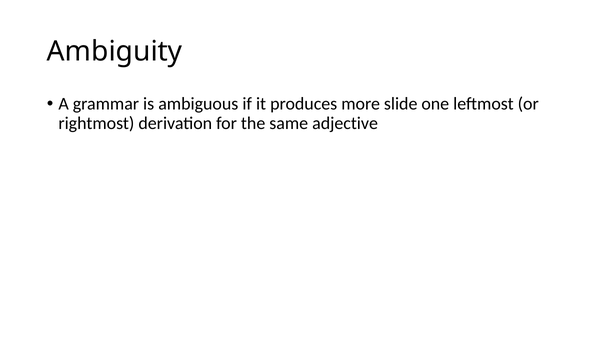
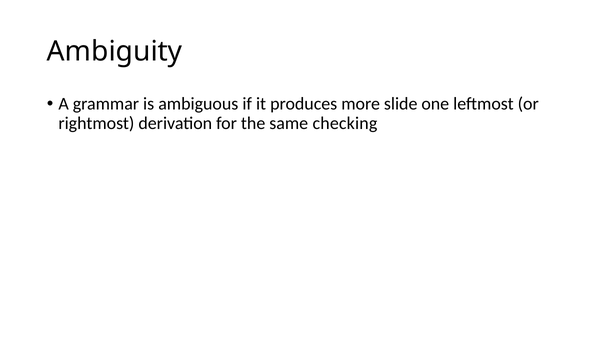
adjective: adjective -> checking
